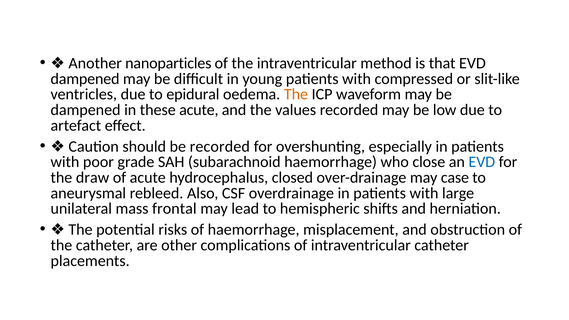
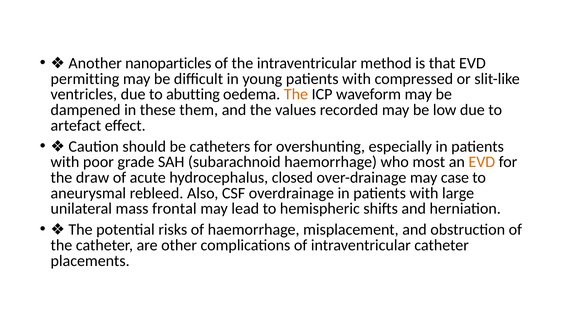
dampened at (85, 79): dampened -> permitting
epidural: epidural -> abutting
these acute: acute -> them
be recorded: recorded -> catheters
close: close -> most
EVD at (482, 162) colour: blue -> orange
